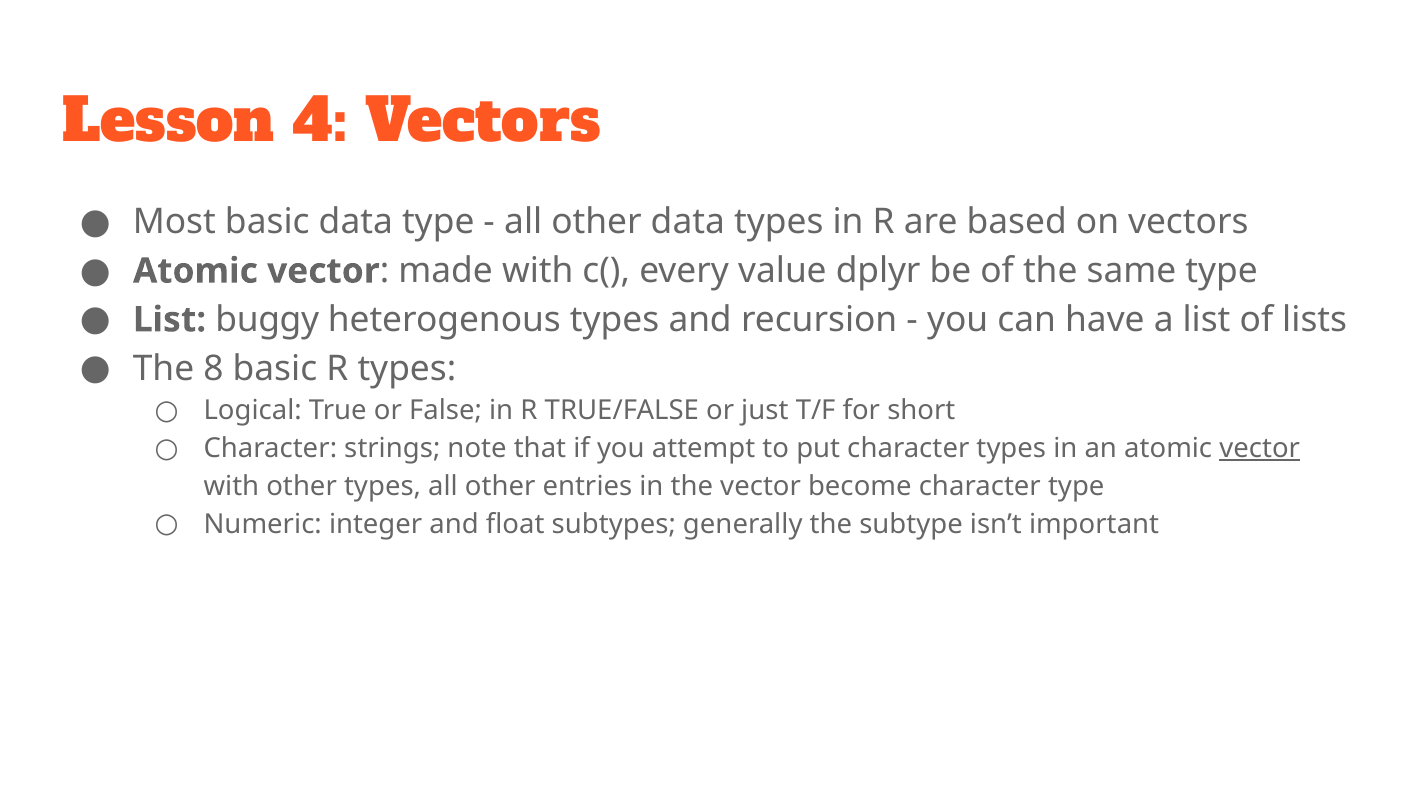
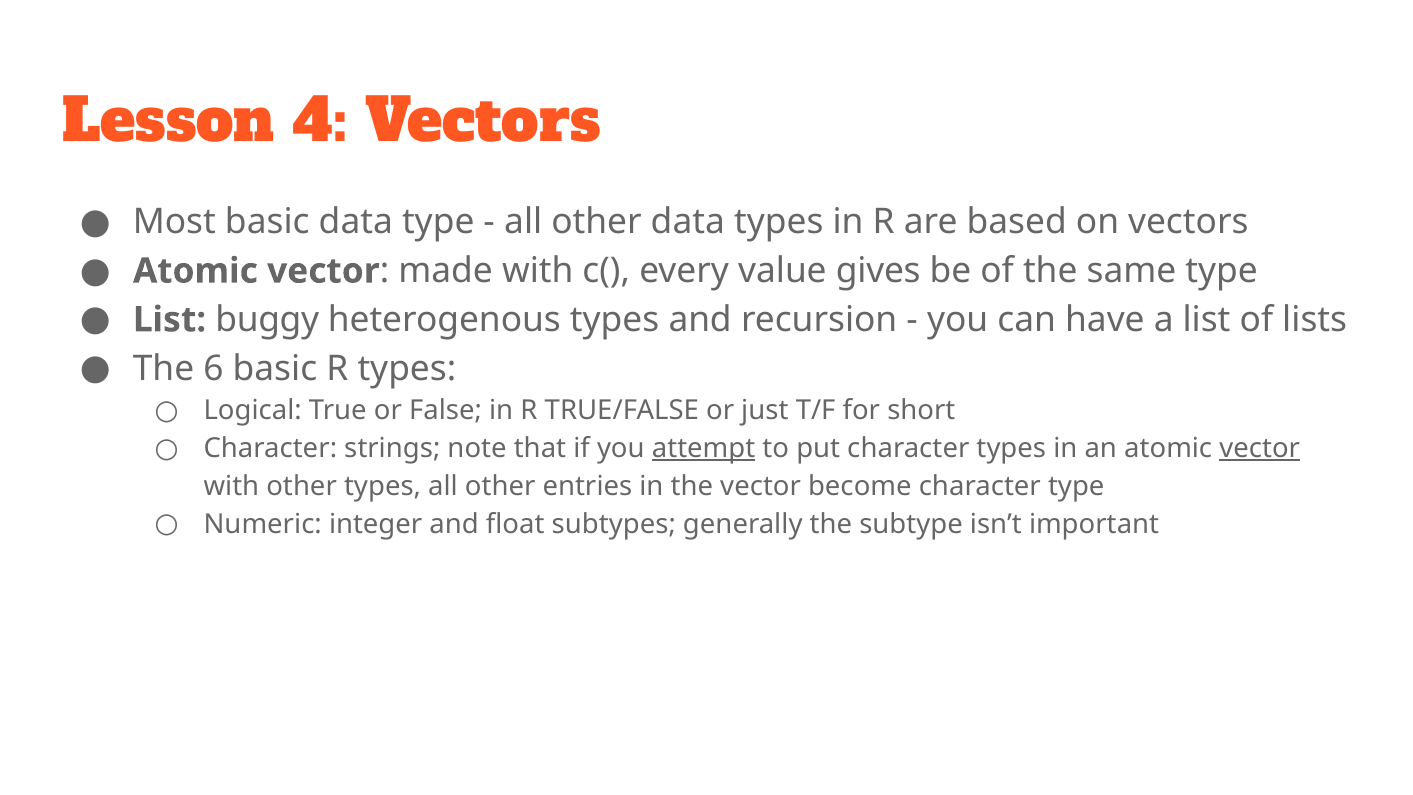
dplyr: dplyr -> gives
8: 8 -> 6
attempt underline: none -> present
